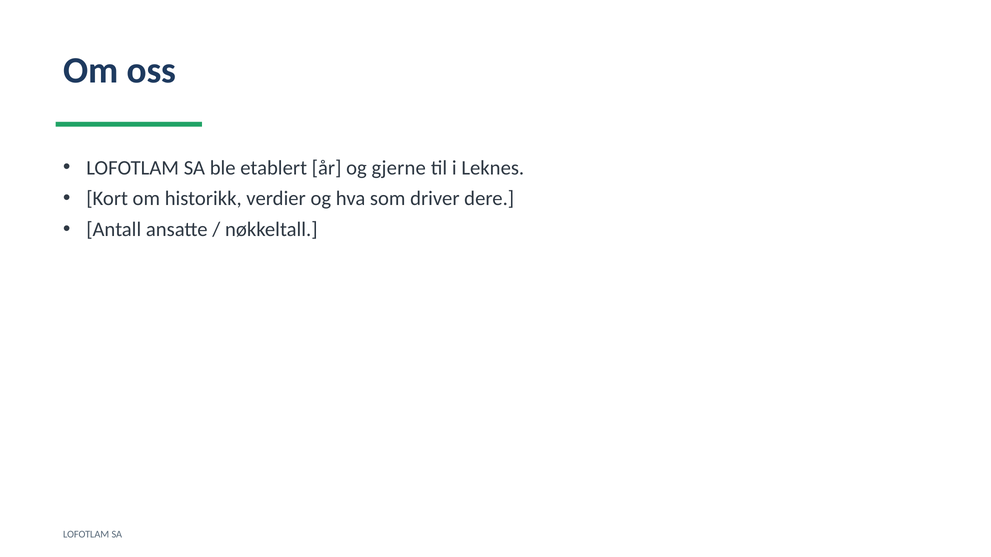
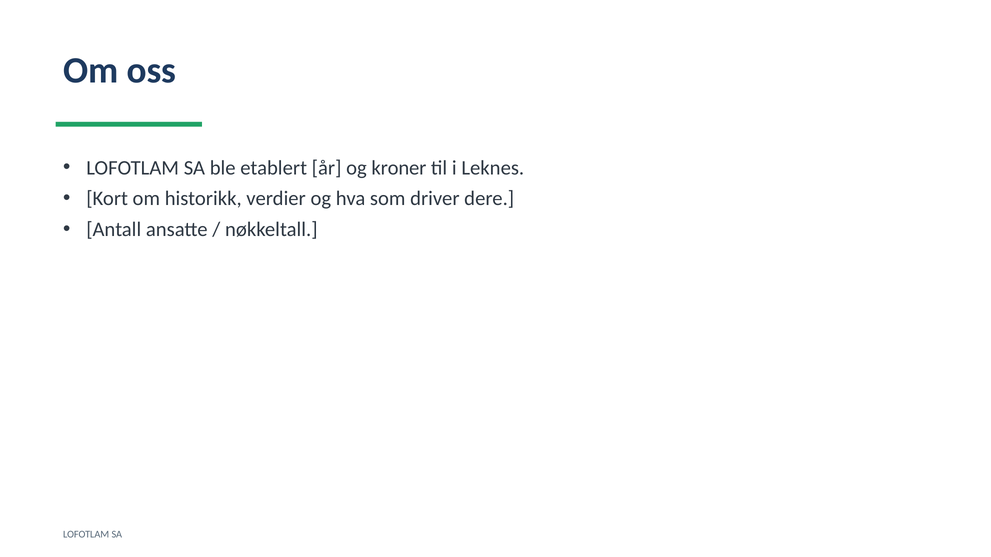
gjerne: gjerne -> kroner
